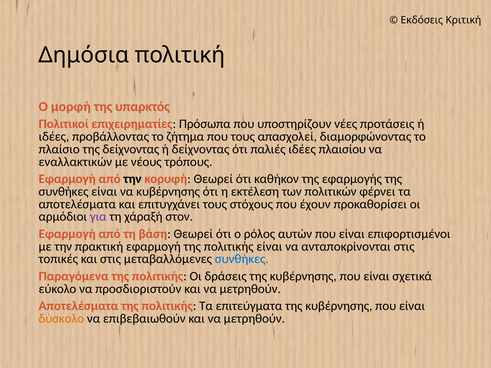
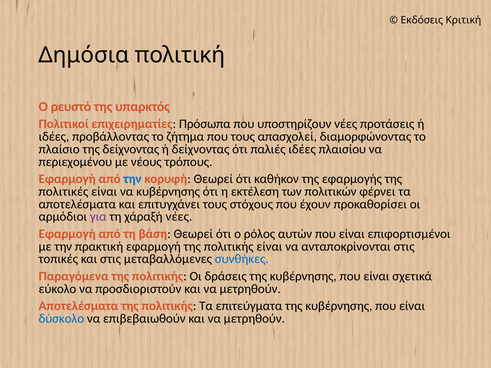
μορφή: μορφή -> ρευστό
εναλλακτικών: εναλλακτικών -> περιεχομένου
την at (133, 179) colour: black -> blue
συνθήκες at (64, 192): συνθήκες -> πολιτικές
χάραξή στον: στον -> νέες
δύσκολο colour: orange -> blue
